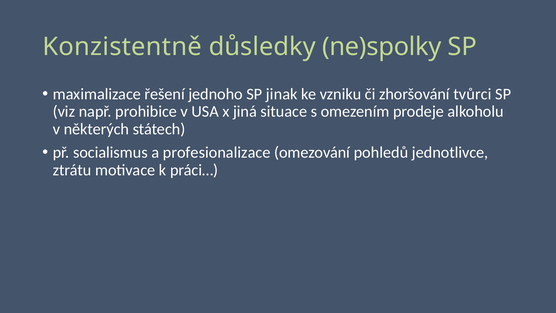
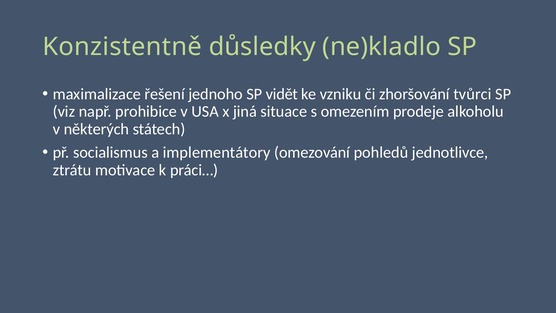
ne)spolky: ne)spolky -> ne)kladlo
jinak: jinak -> vidět
profesionalizace: profesionalizace -> implementátory
